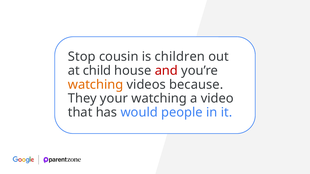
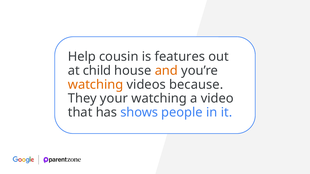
Stop: Stop -> Help
children: children -> features
and colour: red -> orange
would: would -> shows
